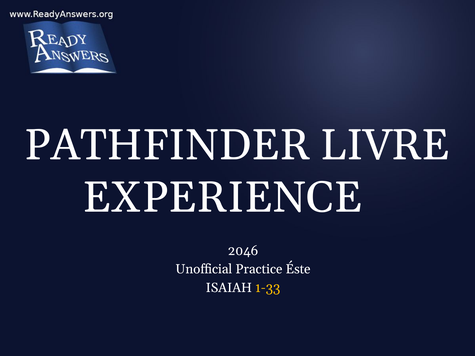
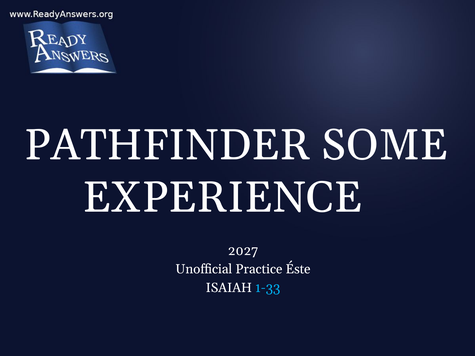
LIVRE: LIVRE -> SOME
2046: 2046 -> 2027
1-33 colour: yellow -> light blue
